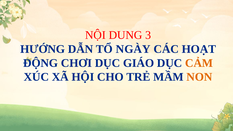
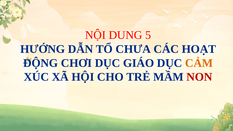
3: 3 -> 5
NGÀY: NGÀY -> CHƯA
NON colour: orange -> red
